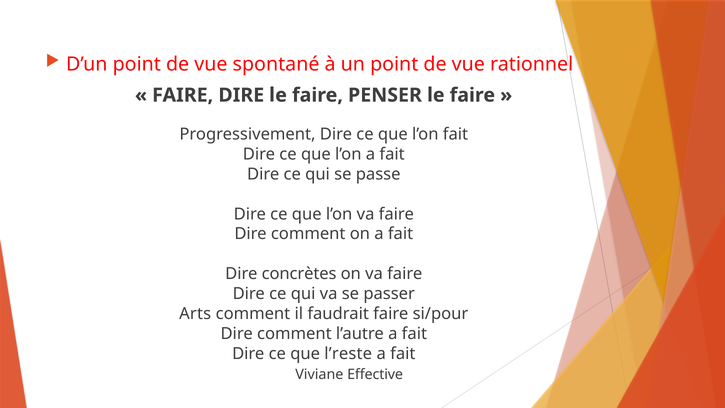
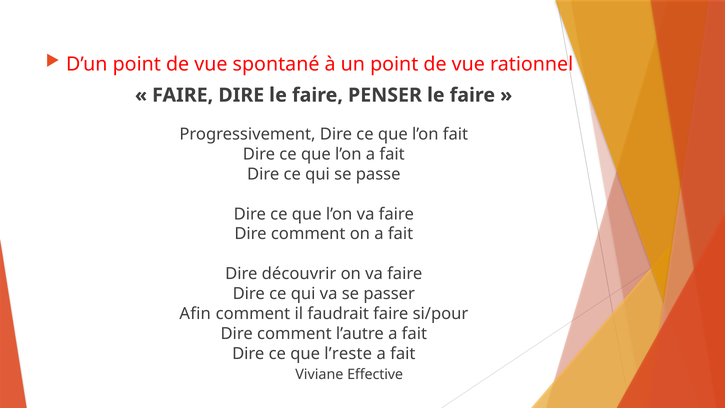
concrètes: concrètes -> découvrir
Arts: Arts -> Afin
